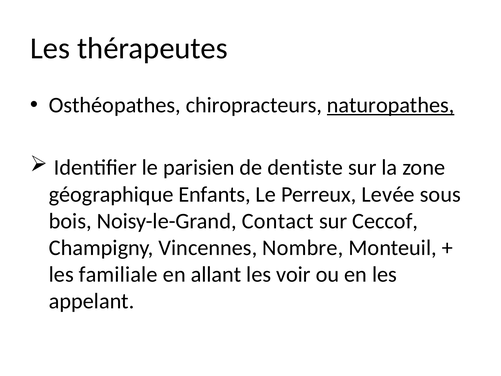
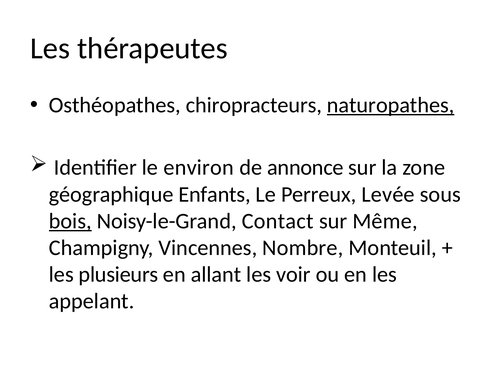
parisien: parisien -> environ
dentiste: dentiste -> annonce
bois underline: none -> present
Ceccof: Ceccof -> Même
familiale: familiale -> plusieurs
